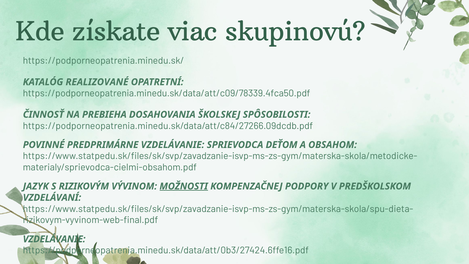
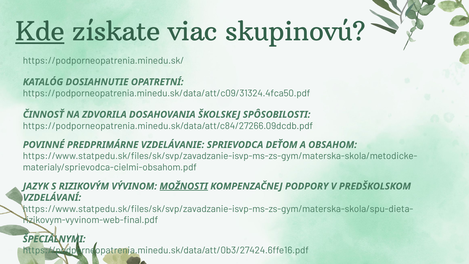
Kde underline: none -> present
REALIZOVANÉ: REALIZOVANÉ -> DOSIAHNUTIE
https://podporneopatrenia.minedu.sk/data/att/c09/78339.4fca50.pdf: https://podporneopatrenia.minedu.sk/data/att/c09/78339.4fca50.pdf -> https://podporneopatrenia.minedu.sk/data/att/c09/31324.4fca50.pdf
PREBIEHA: PREBIEHA -> ZDVORILA
VZDELÁVANIE at (54, 239): VZDELÁVANIE -> ŠPECIÁLNYMI
